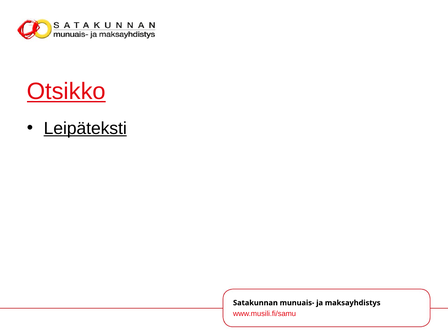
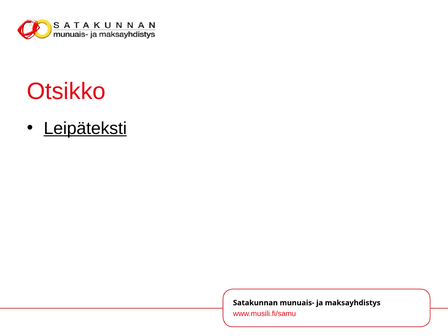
Otsikko underline: present -> none
